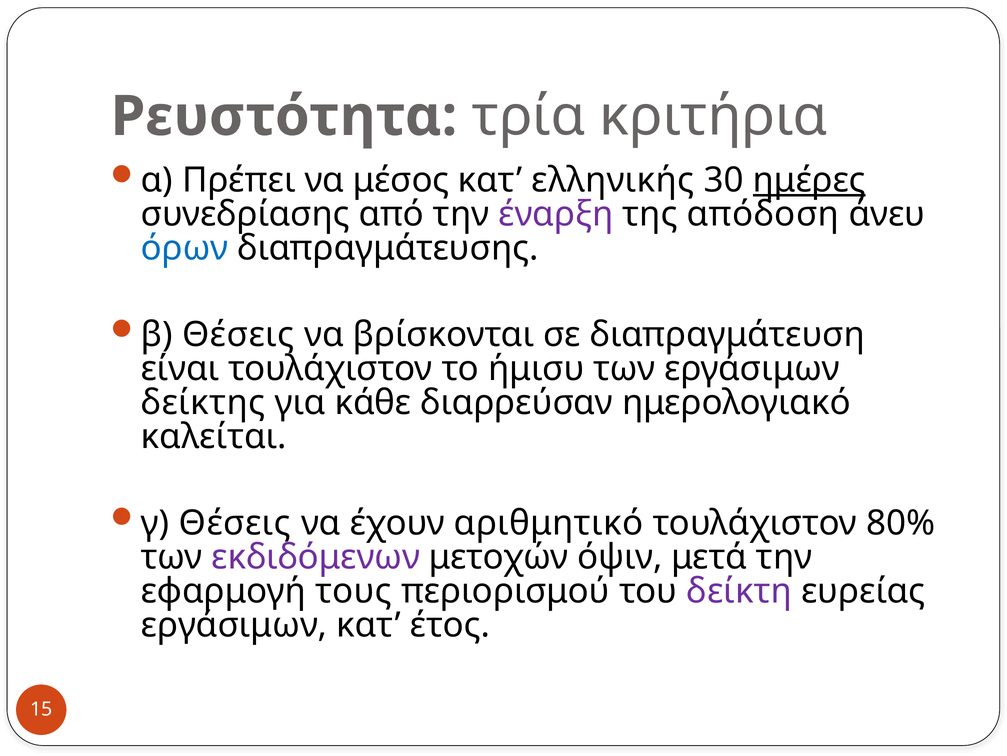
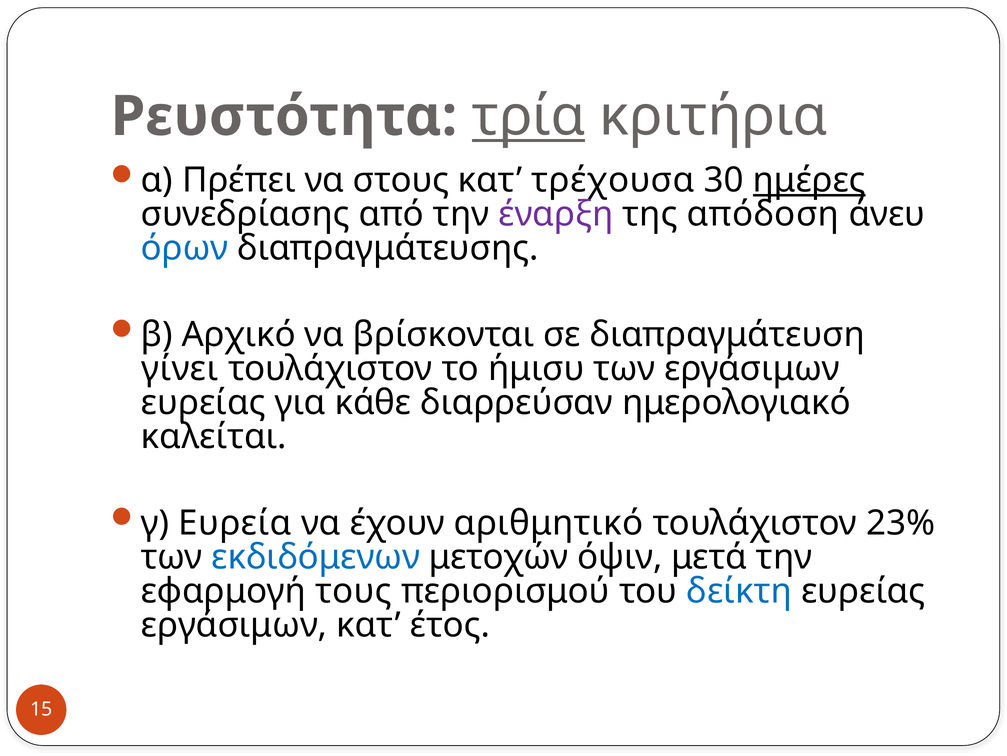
τρία underline: none -> present
μέσος: μέσος -> στους
ελληνικής: ελληνικής -> τρέχουσα
β Θέσεις: Θέσεις -> Αρχικό
είναι: είναι -> γίνει
δείκτης at (203, 402): δείκτης -> ευρείας
γ Θέσεις: Θέσεις -> Ευρεία
80%: 80% -> 23%
εκδιδόμενων colour: purple -> blue
δείκτη colour: purple -> blue
